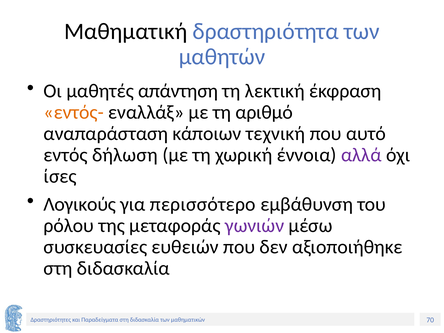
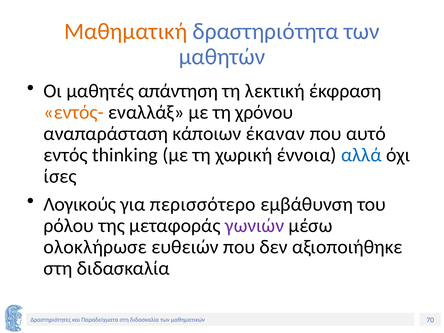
Μαθηματική colour: black -> orange
αριθμό: αριθμό -> χρόνου
τεχνική: τεχνική -> έκαναν
δήλωση: δήλωση -> thinking
αλλά colour: purple -> blue
συσκευασίες: συσκευασίες -> ολοκλήρωσε
